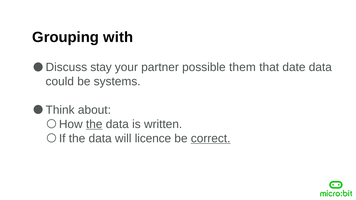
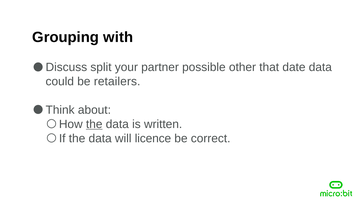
stay: stay -> split
them: them -> other
systems: systems -> retailers
correct underline: present -> none
